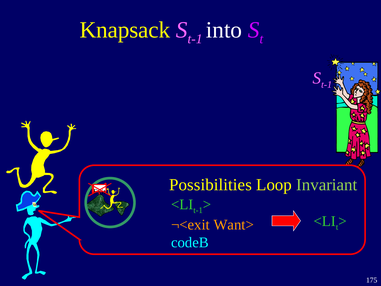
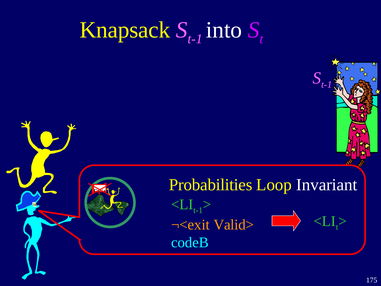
Possibilities: Possibilities -> Probabilities
Invariant colour: light green -> white
Want>: Want> -> Valid>
